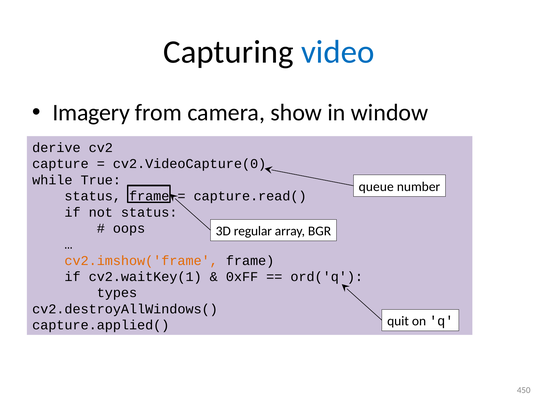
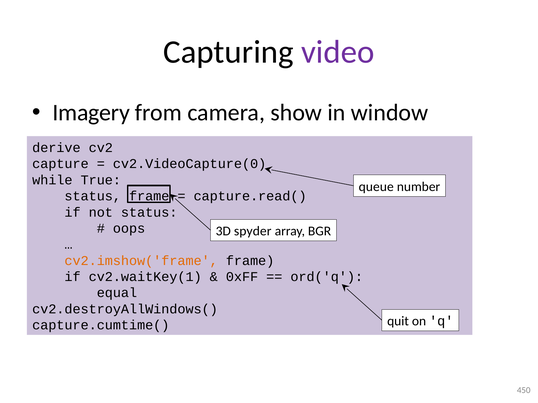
video colour: blue -> purple
regular: regular -> spyder
types: types -> equal
capture.applied(: capture.applied( -> capture.cumtime(
